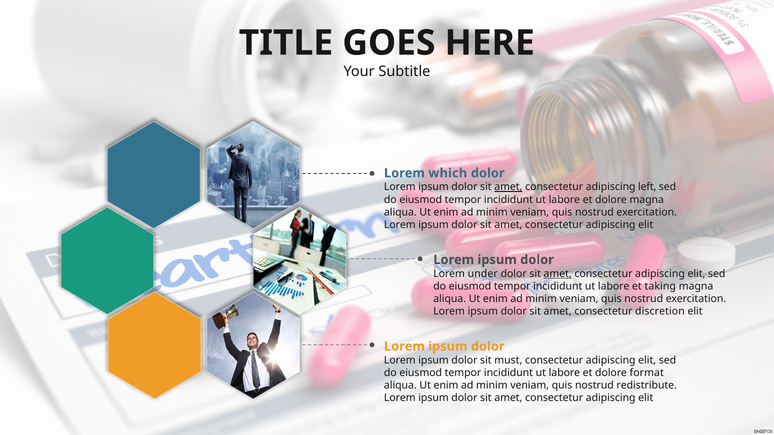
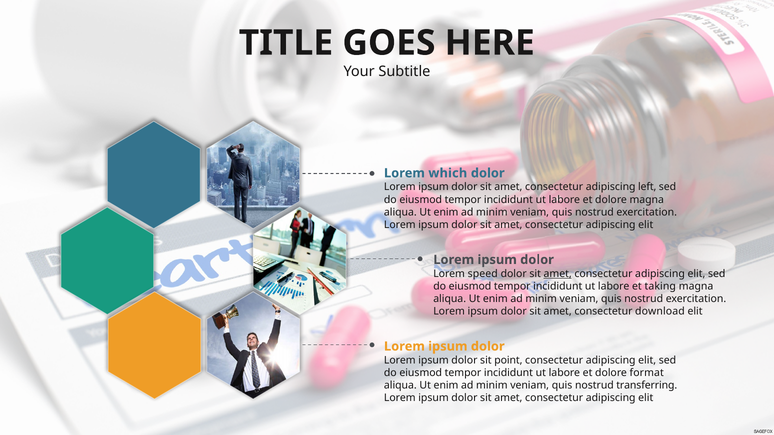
amet at (508, 187) underline: present -> none
under: under -> speed
discretion: discretion -> download
must: must -> point
redistribute: redistribute -> transferring
